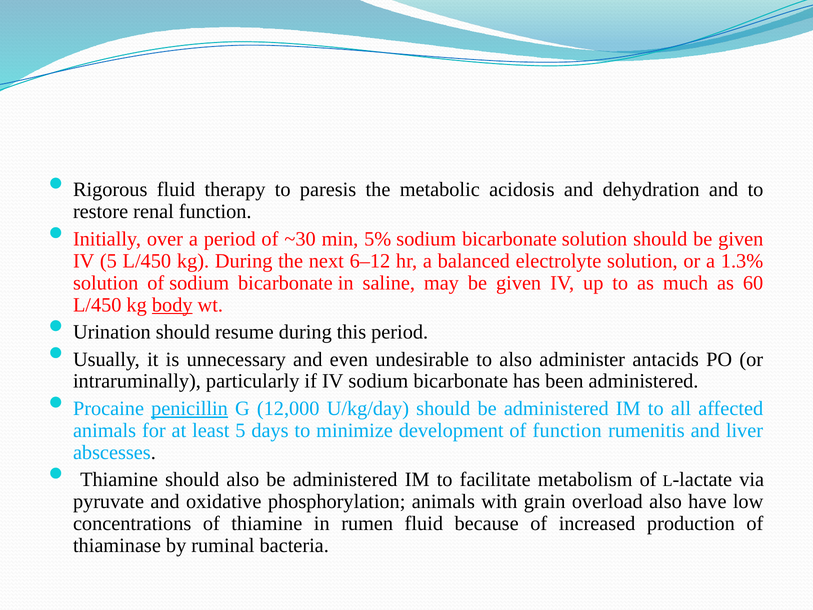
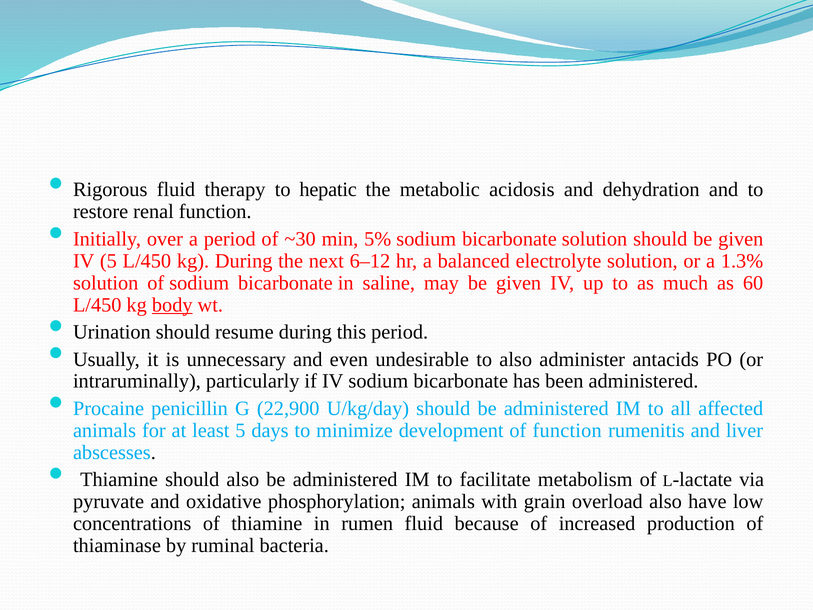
paresis: paresis -> hepatic
penicillin underline: present -> none
12,000: 12,000 -> 22,900
